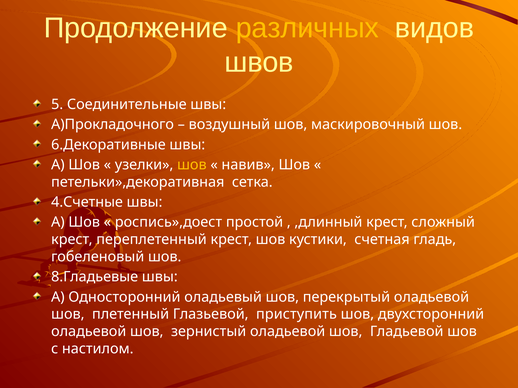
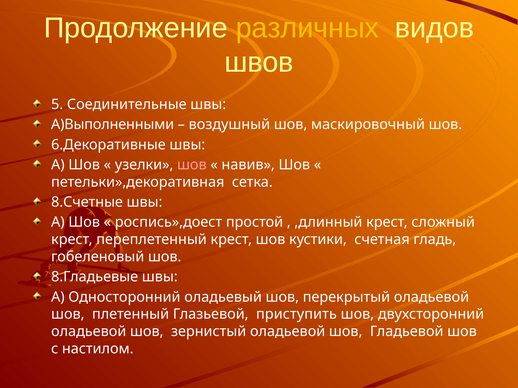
А)Прокладочного: А)Прокладочного -> А)Выполненными
шов at (192, 165) colour: yellow -> pink
4.Счетные: 4.Счетные -> 8.Счетные
